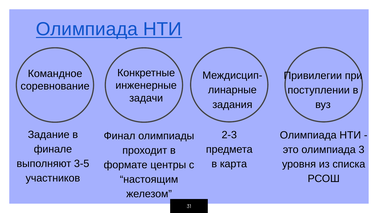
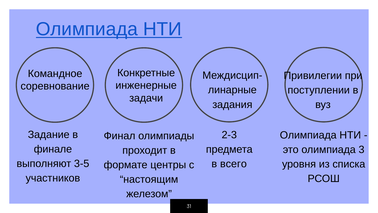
карта: карта -> всего
